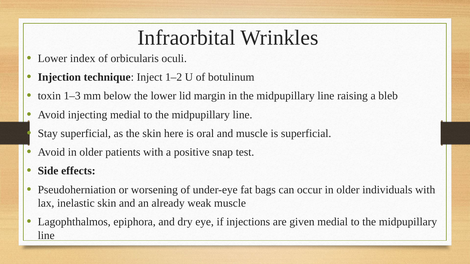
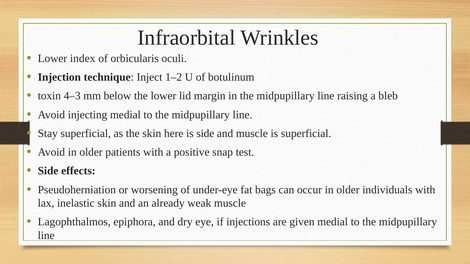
1–3: 1–3 -> 4–3
is oral: oral -> side
